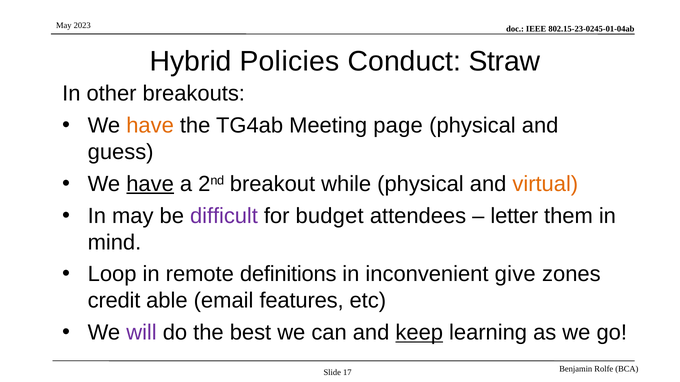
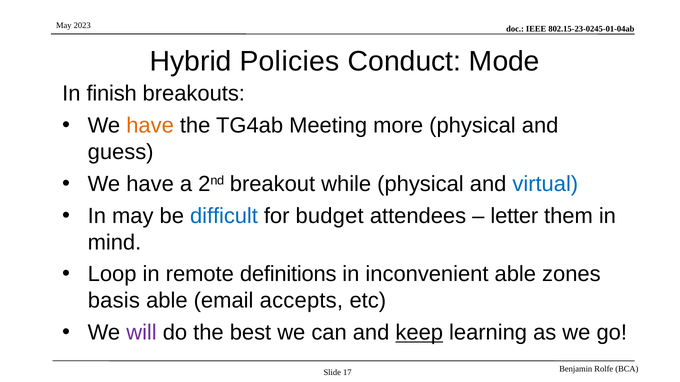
Straw: Straw -> Mode
other: other -> finish
page: page -> more
have at (150, 184) underline: present -> none
virtual colour: orange -> blue
difficult colour: purple -> blue
inconvenient give: give -> able
credit: credit -> basis
features: features -> accepts
